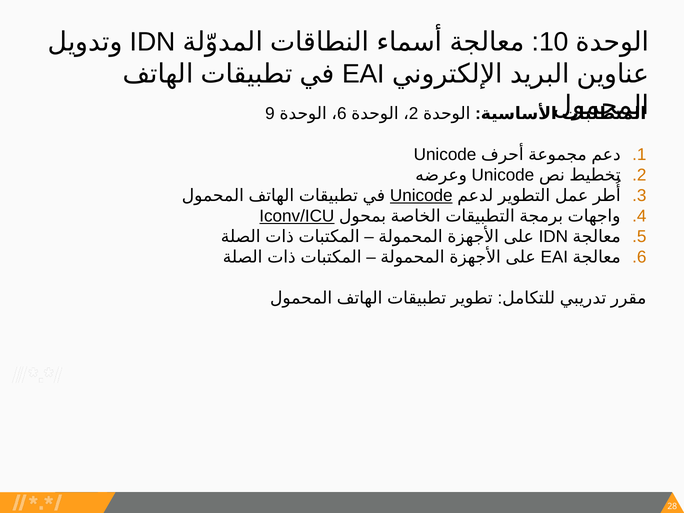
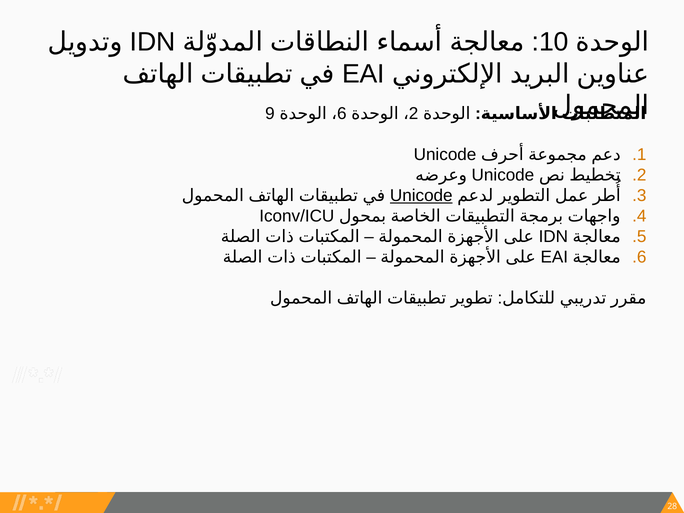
Iconv/ICU underline: present -> none
